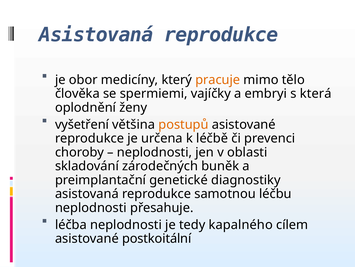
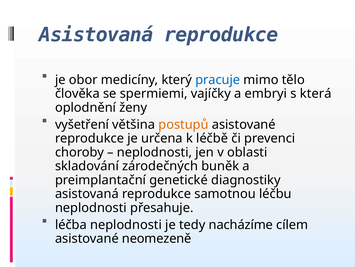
pracuje colour: orange -> blue
kapalného: kapalného -> nacházíme
postkoitální: postkoitální -> neomezeně
